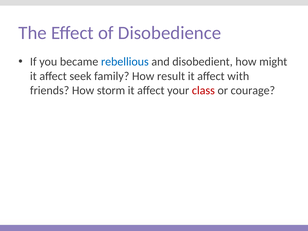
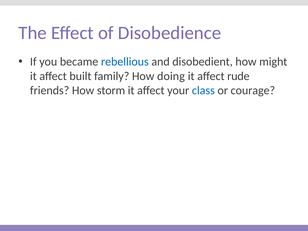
seek: seek -> built
result: result -> doing
with: with -> rude
class colour: red -> blue
